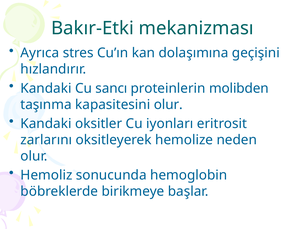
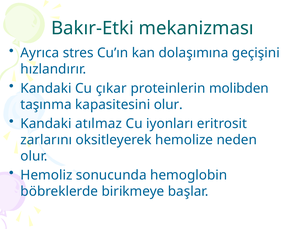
sancı: sancı -> çıkar
oksitler: oksitler -> atılmaz
